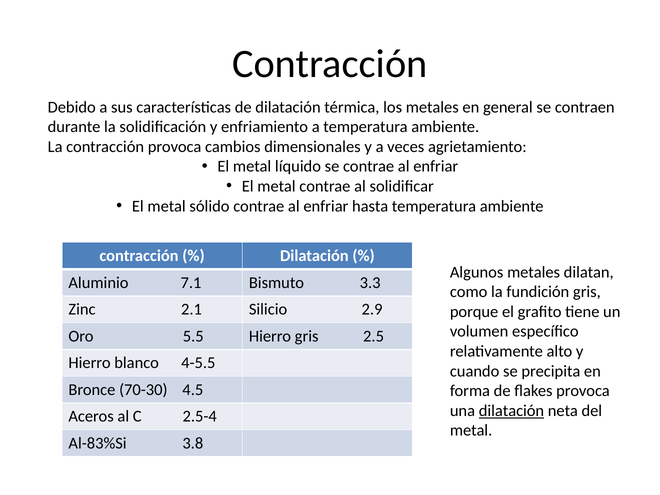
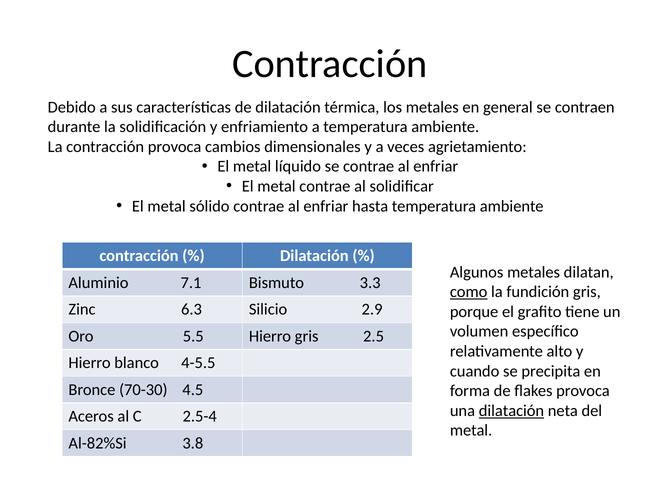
como underline: none -> present
2.1: 2.1 -> 6.3
Al-83%Si: Al-83%Si -> Al-82%Si
